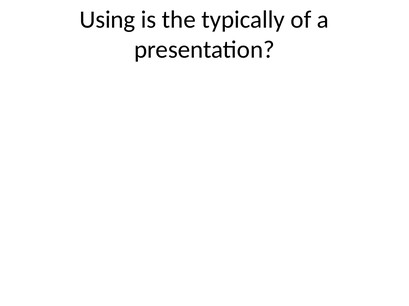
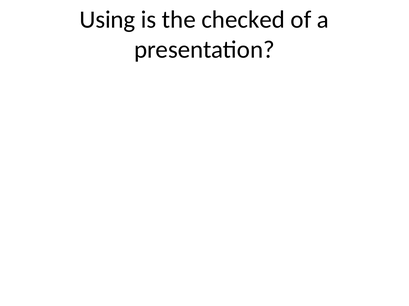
typically: typically -> checked
